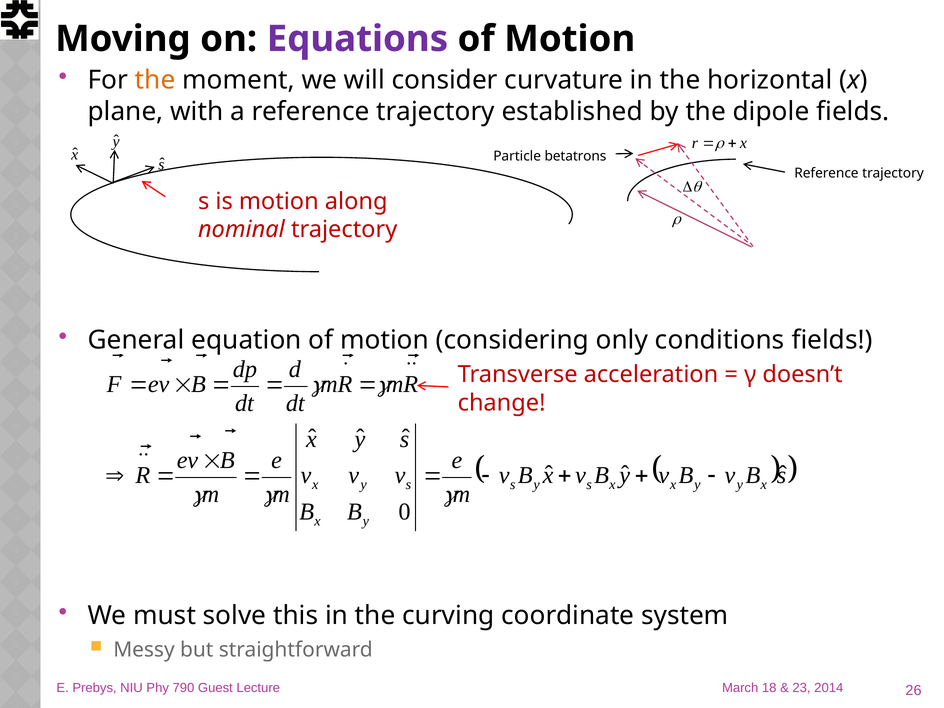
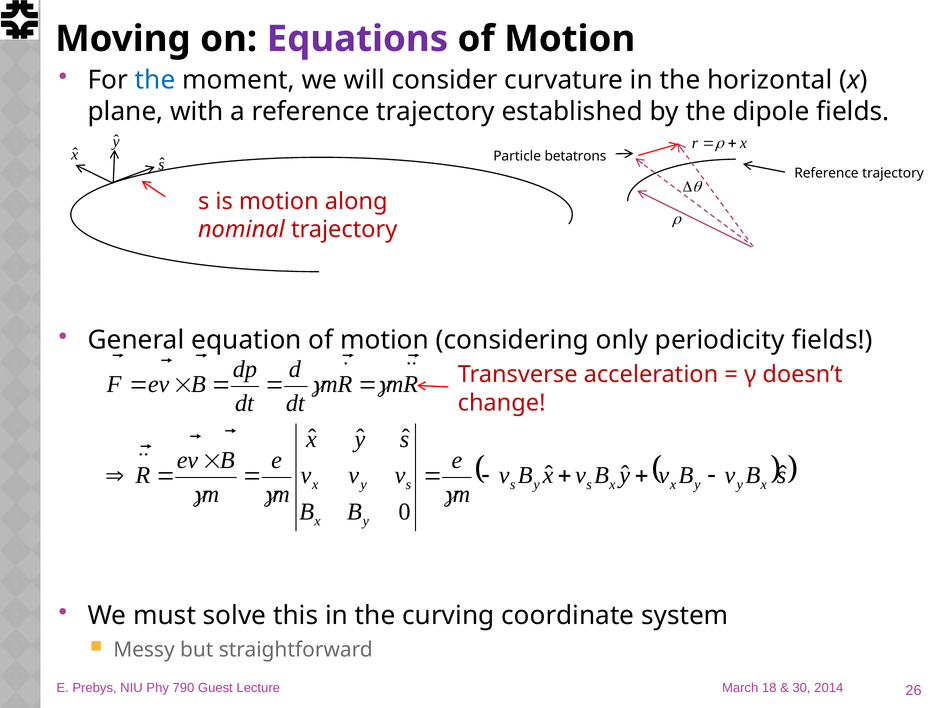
the at (155, 80) colour: orange -> blue
conditions: conditions -> periodicity
23: 23 -> 30
